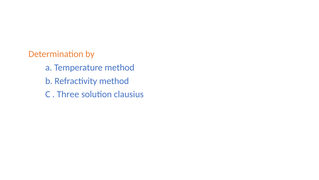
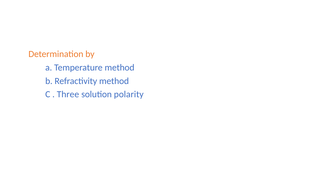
clausius: clausius -> polarity
